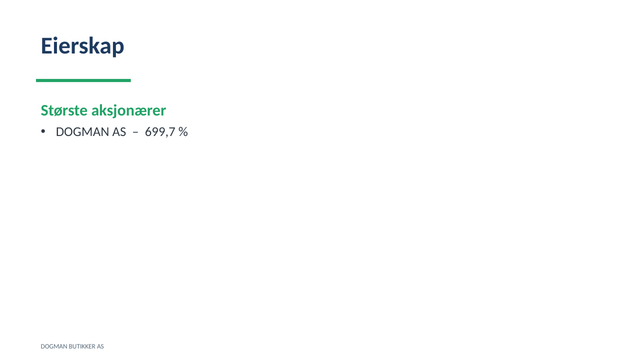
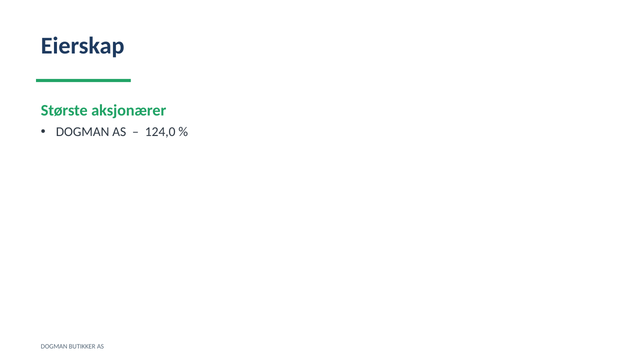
699,7: 699,7 -> 124,0
